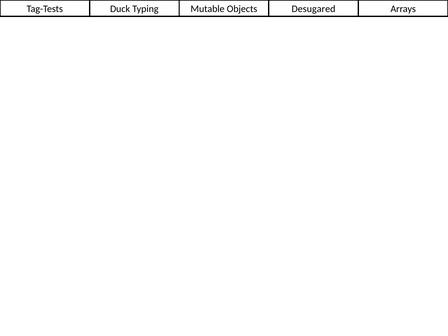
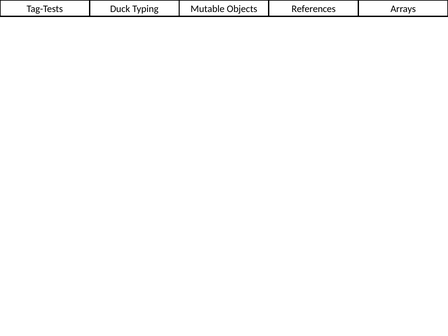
Desugared: Desugared -> References
